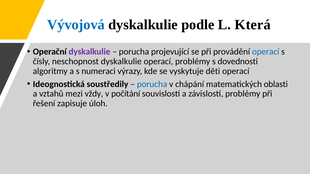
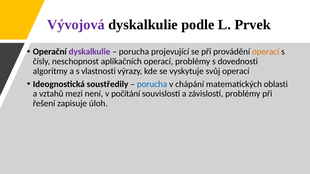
Vývojová colour: blue -> purple
Která: Která -> Prvek
operací at (266, 52) colour: blue -> orange
neschopnost dyskalkulie: dyskalkulie -> aplikačních
numeraci: numeraci -> vlastnosti
děti: děti -> svůj
vždy: vždy -> není
